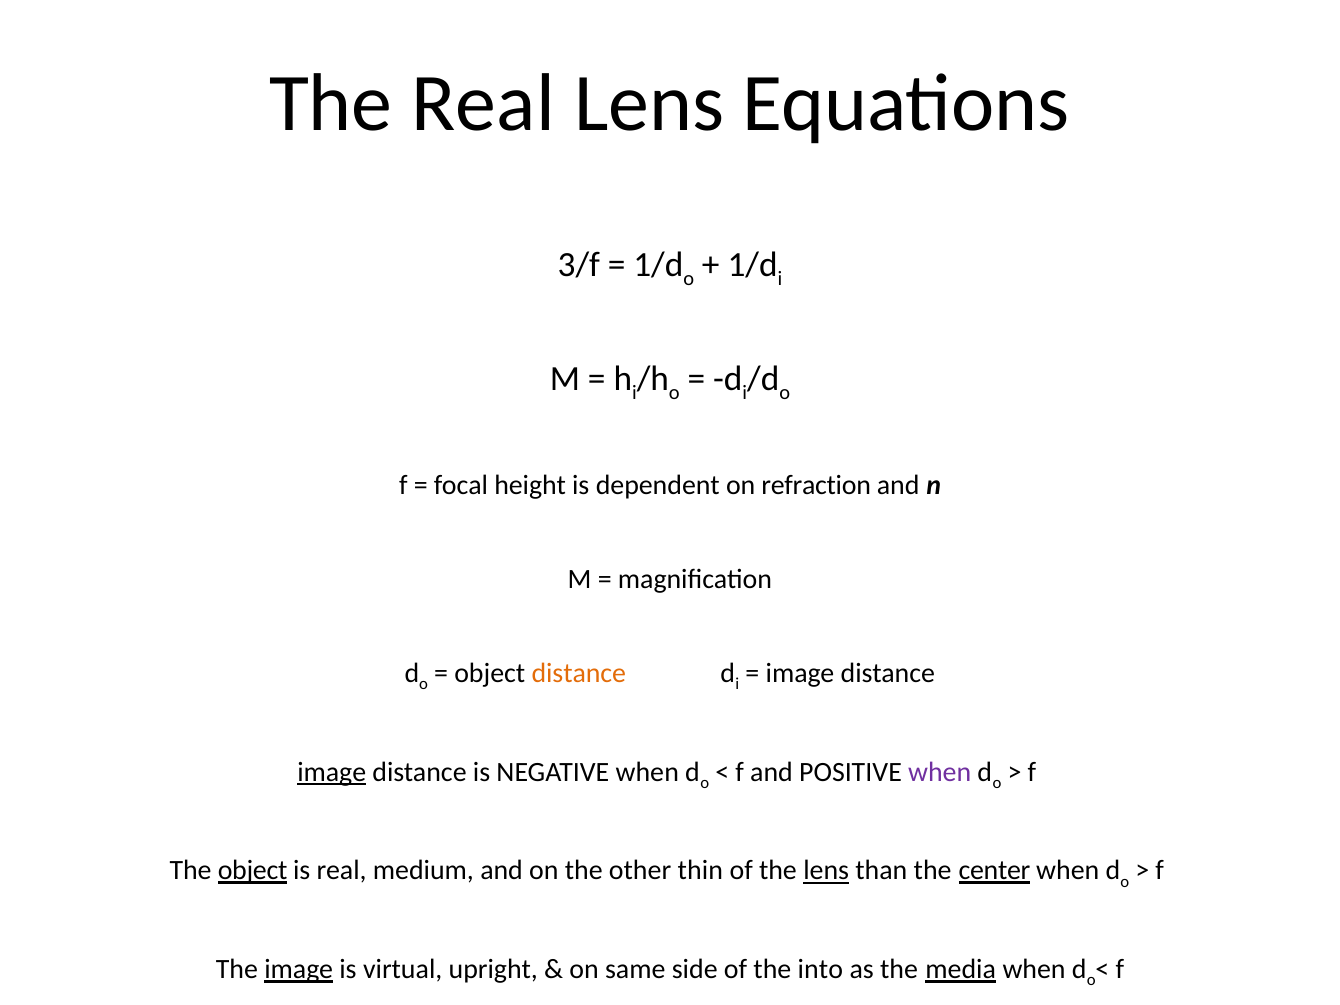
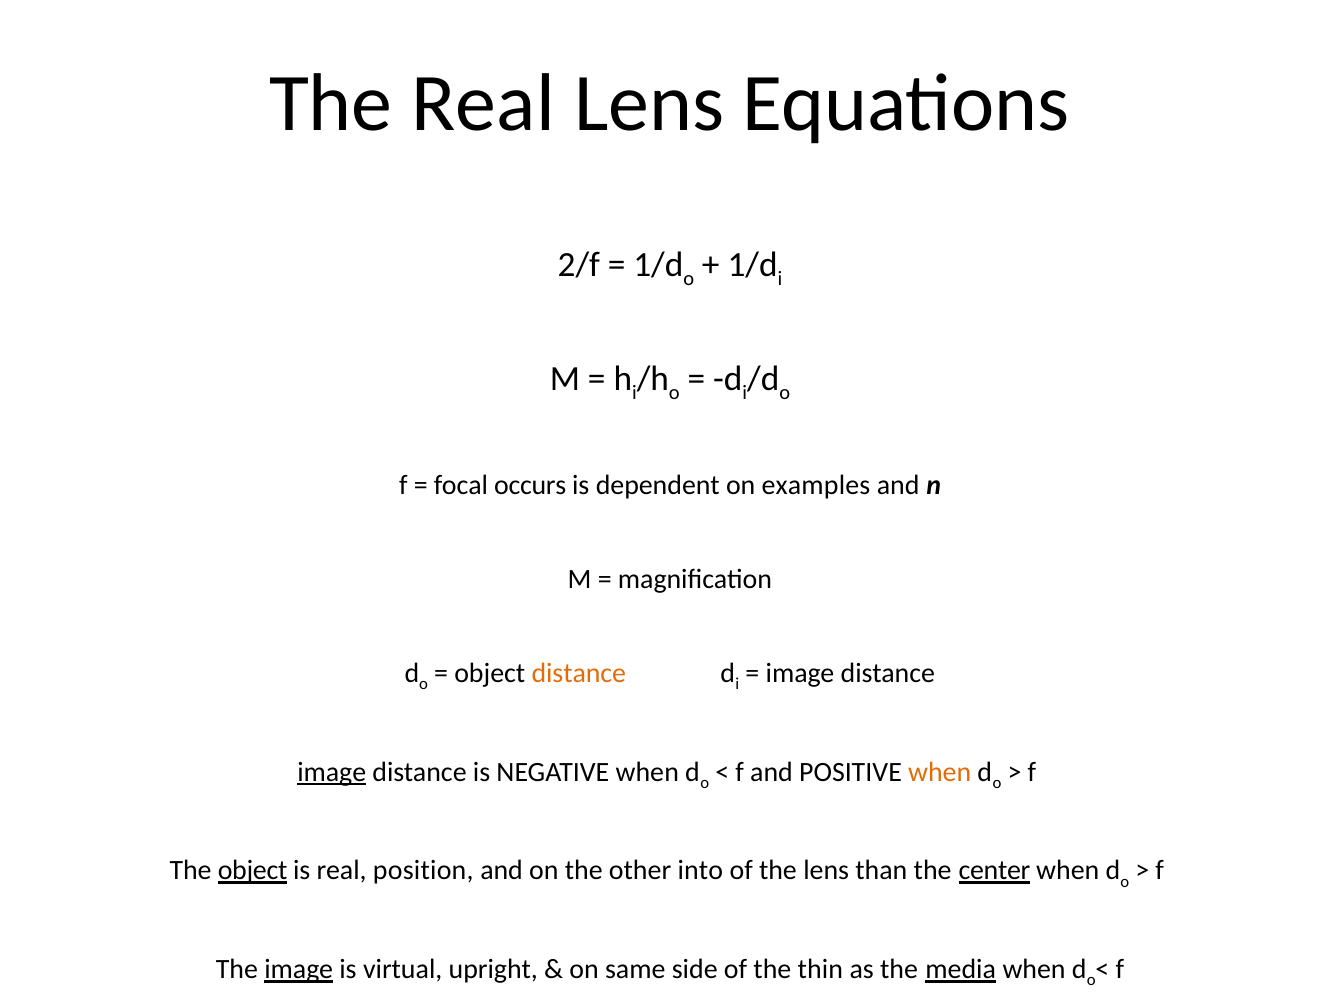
3/f: 3/f -> 2/f
height: height -> occurs
refraction: refraction -> examples
when at (940, 772) colour: purple -> orange
medium: medium -> position
thin: thin -> into
lens at (826, 871) underline: present -> none
into: into -> thin
